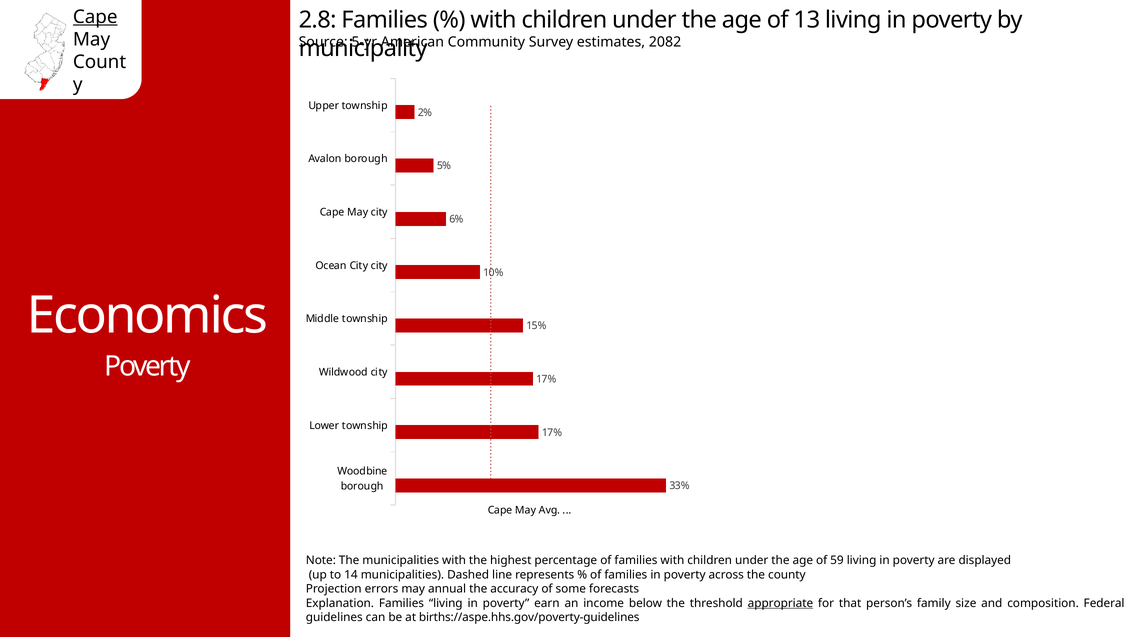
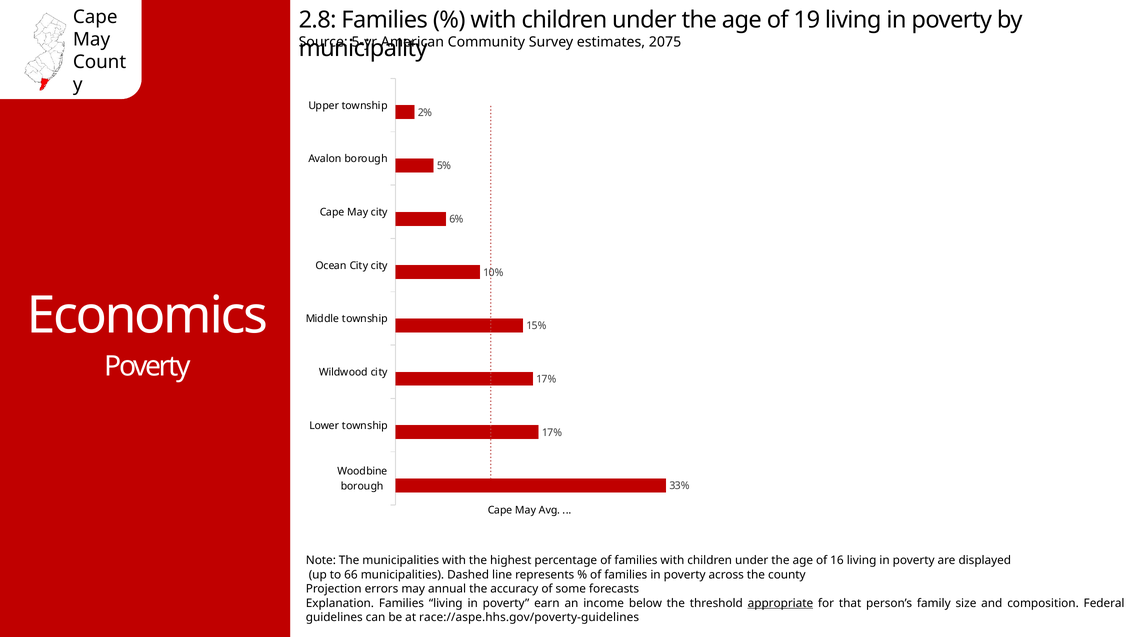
Cape at (95, 17) underline: present -> none
13: 13 -> 19
2082: 2082 -> 2075
59: 59 -> 16
14: 14 -> 66
births://aspe.hhs.gov/poverty-guidelines: births://aspe.hhs.gov/poverty-guidelines -> race://aspe.hhs.gov/poverty-guidelines
